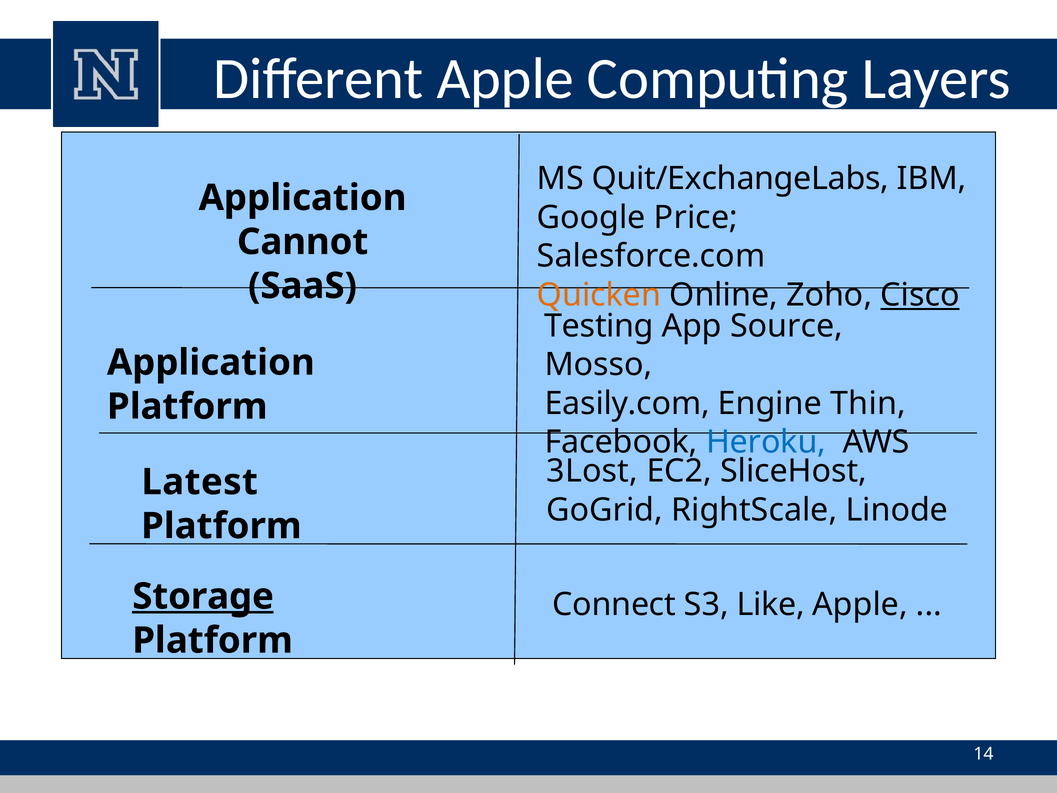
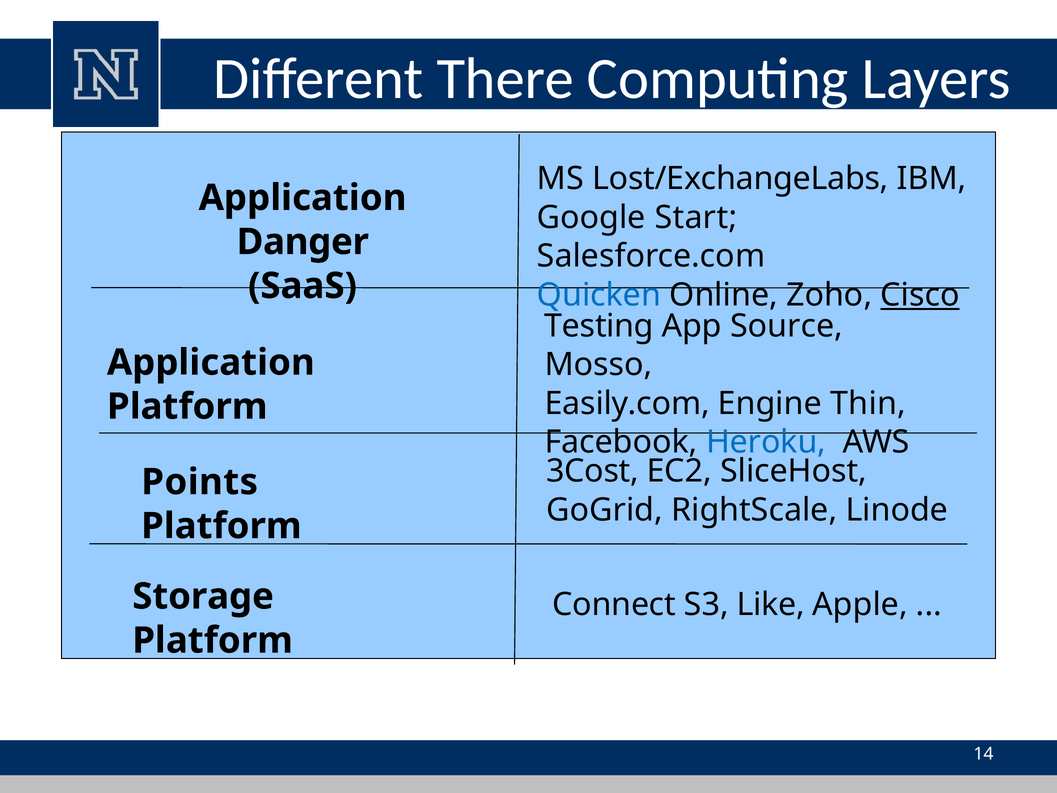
Different Apple: Apple -> There
Quit/ExchangeLabs: Quit/ExchangeLabs -> Lost/ExchangeLabs
Price: Price -> Start
Cannot: Cannot -> Danger
Quicken colour: orange -> blue
3Lost: 3Lost -> 3Cost
Latest: Latest -> Points
Storage underline: present -> none
